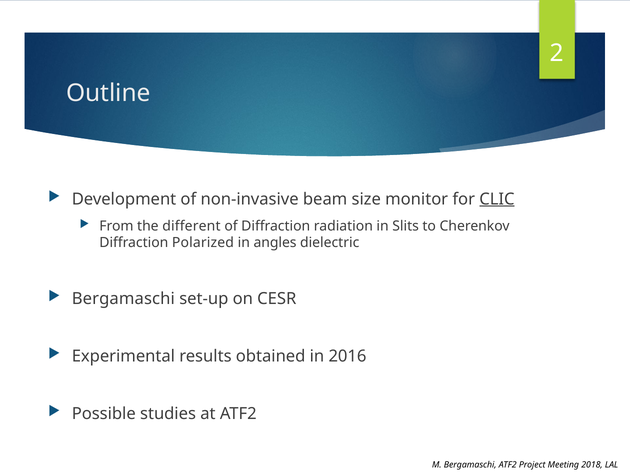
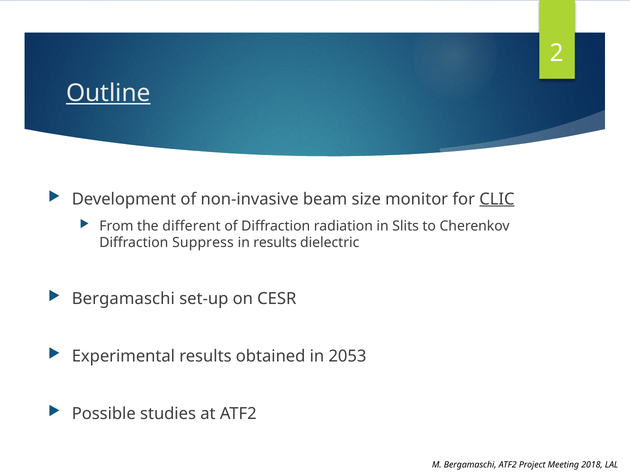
Outline underline: none -> present
Polarized: Polarized -> Suppress
in angles: angles -> results
2016: 2016 -> 2053
